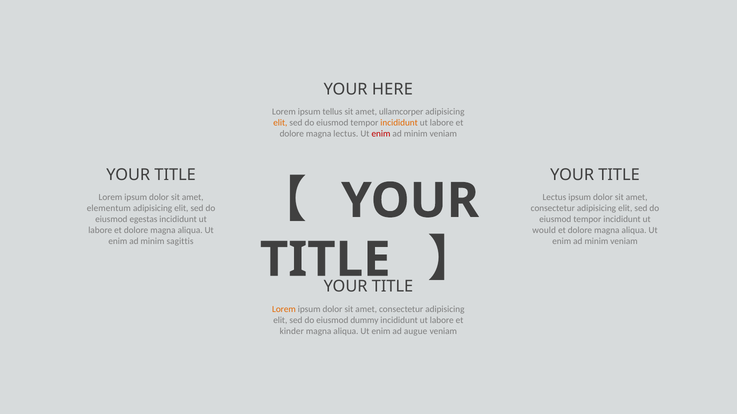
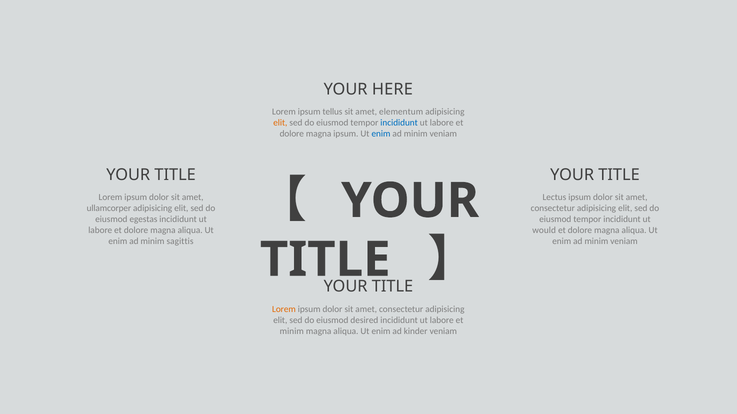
ullamcorper: ullamcorper -> elementum
incididunt at (399, 123) colour: orange -> blue
magna lectus: lectus -> ipsum
enim at (381, 134) colour: red -> blue
elementum: elementum -> ullamcorper
dummy: dummy -> desired
kinder at (292, 332): kinder -> minim
augue: augue -> kinder
